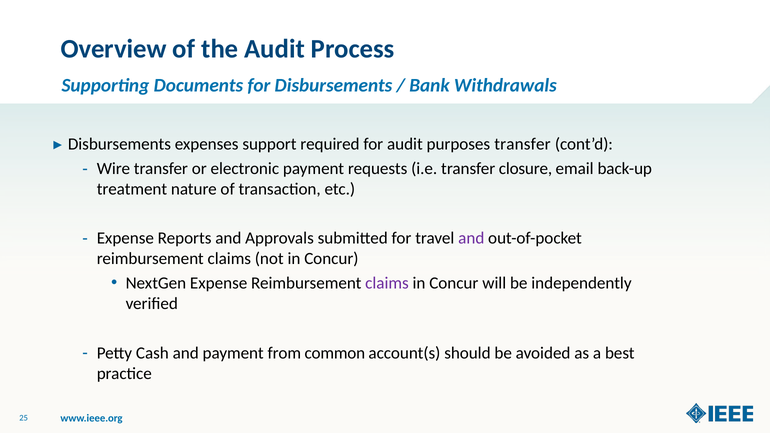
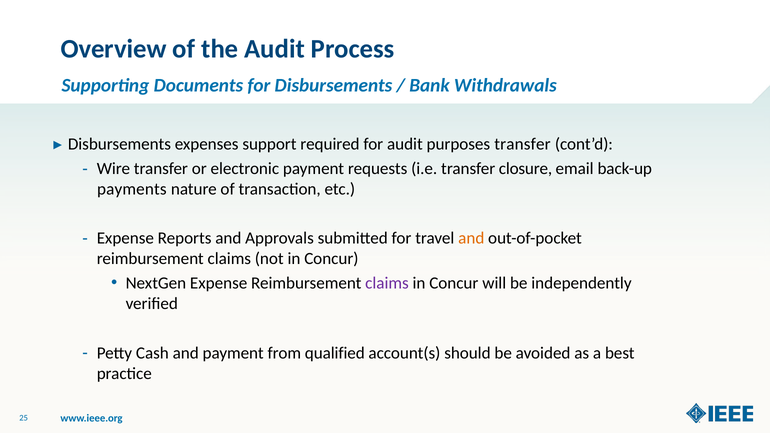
treatment: treatment -> payments
and at (471, 238) colour: purple -> orange
common: common -> qualified
